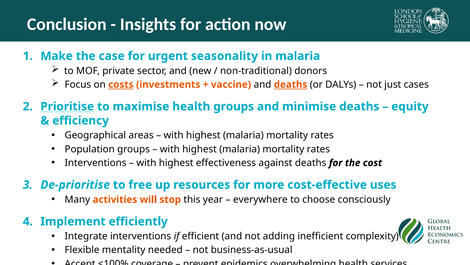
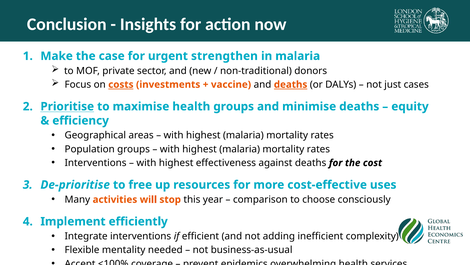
seasonality: seasonality -> strengthen
everywhere: everywhere -> comparison
